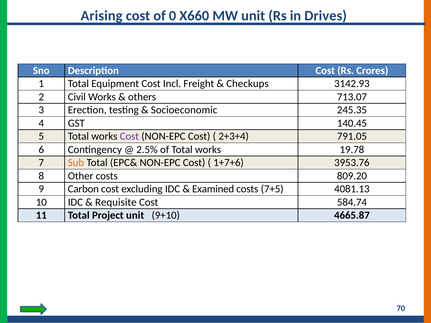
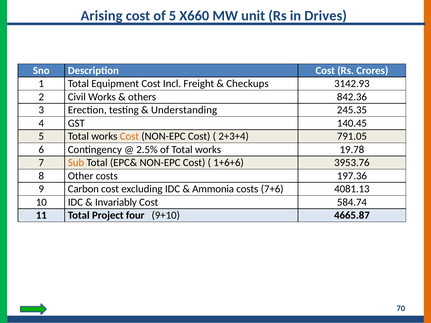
of 0: 0 -> 5
713.07: 713.07 -> 842.36
Socioeconomic: Socioeconomic -> Understanding
Cost at (129, 136) colour: purple -> orange
1+7+6: 1+7+6 -> 1+6+6
809.20: 809.20 -> 197.36
Examined: Examined -> Ammonia
7+5: 7+5 -> 7+6
Requisite: Requisite -> Invariably
Project unit: unit -> four
